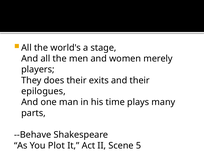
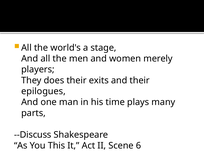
--Behave: --Behave -> --Discuss
Plot: Plot -> This
5: 5 -> 6
